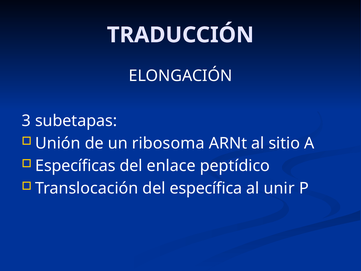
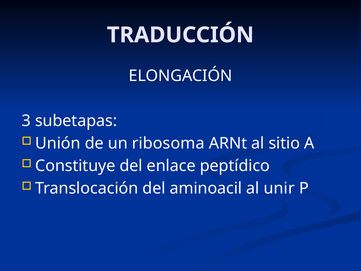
Específicas: Específicas -> Constituye
específica: específica -> aminoacil
